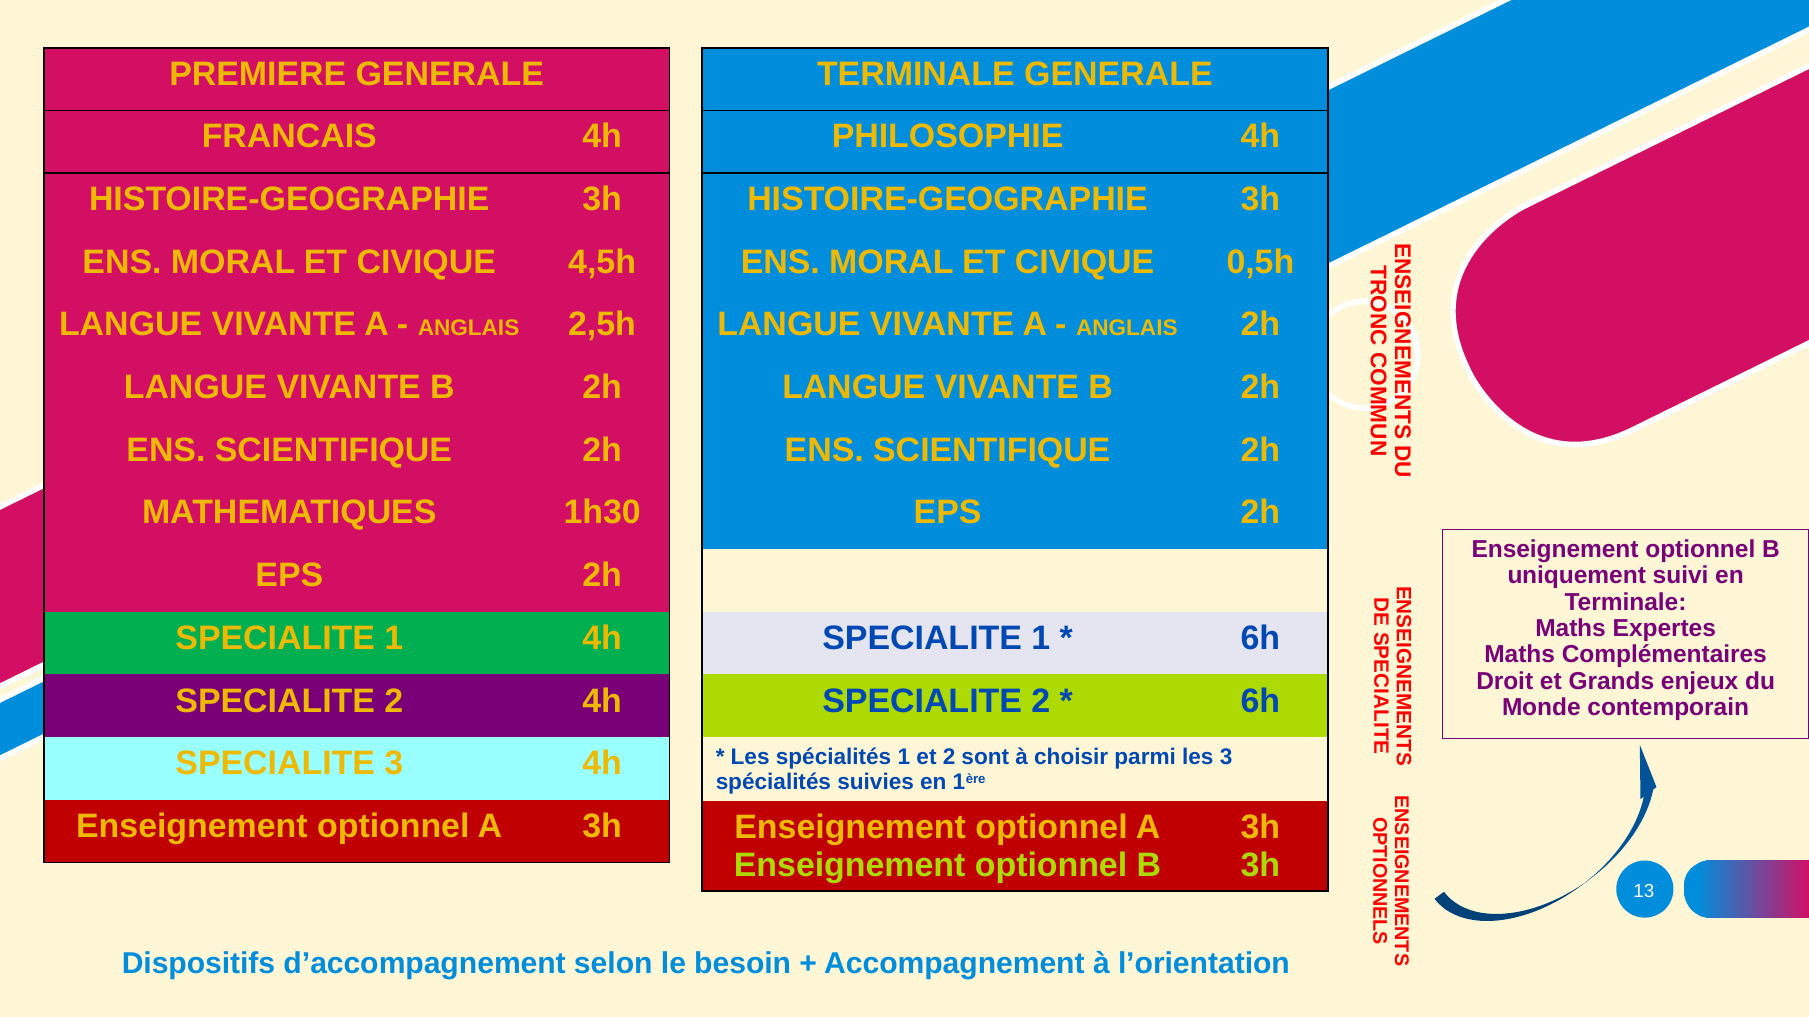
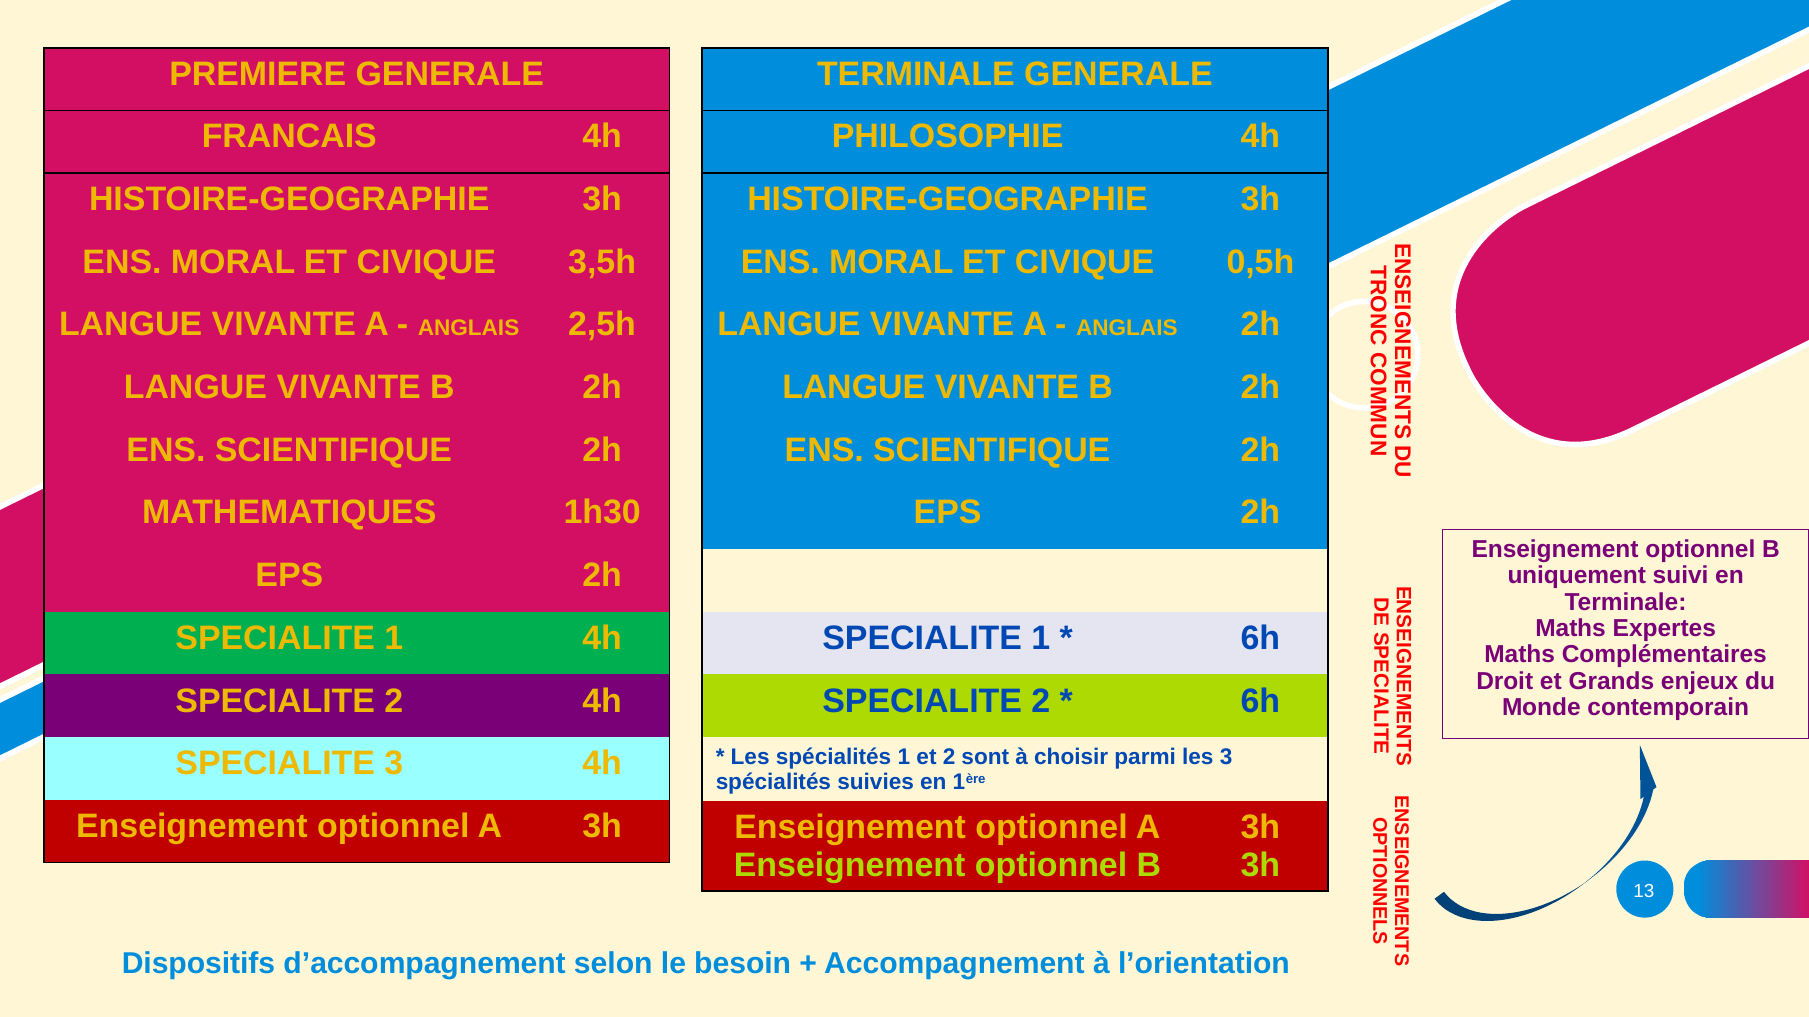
4,5h: 4,5h -> 3,5h
